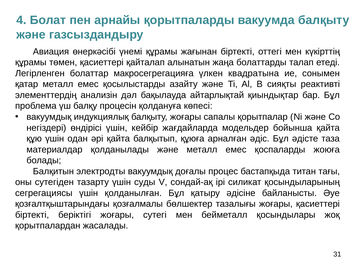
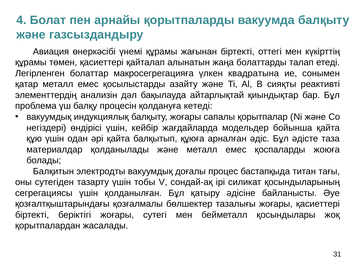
көпесі: көпесі -> кетеді
суды: суды -> тобы
